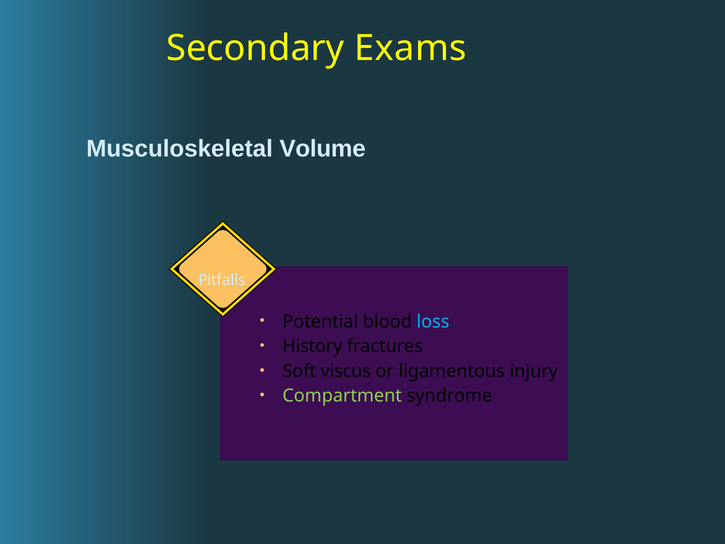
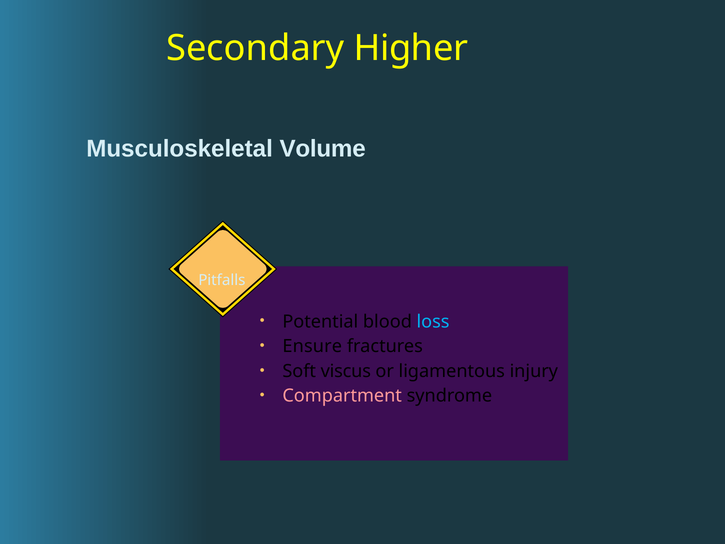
Exams: Exams -> Higher
History: History -> Ensure
Compartment colour: light green -> pink
